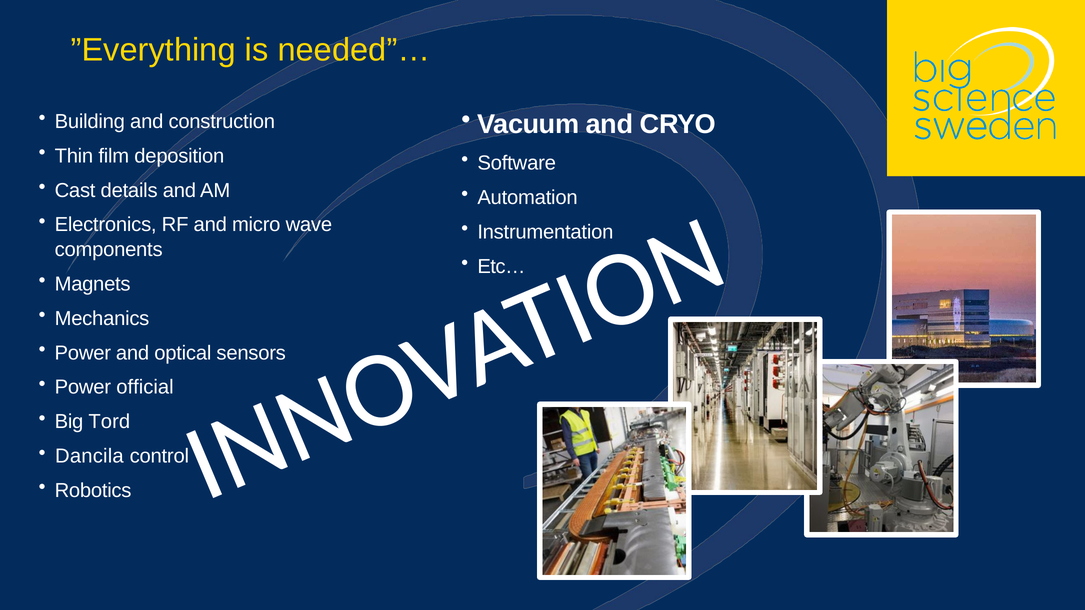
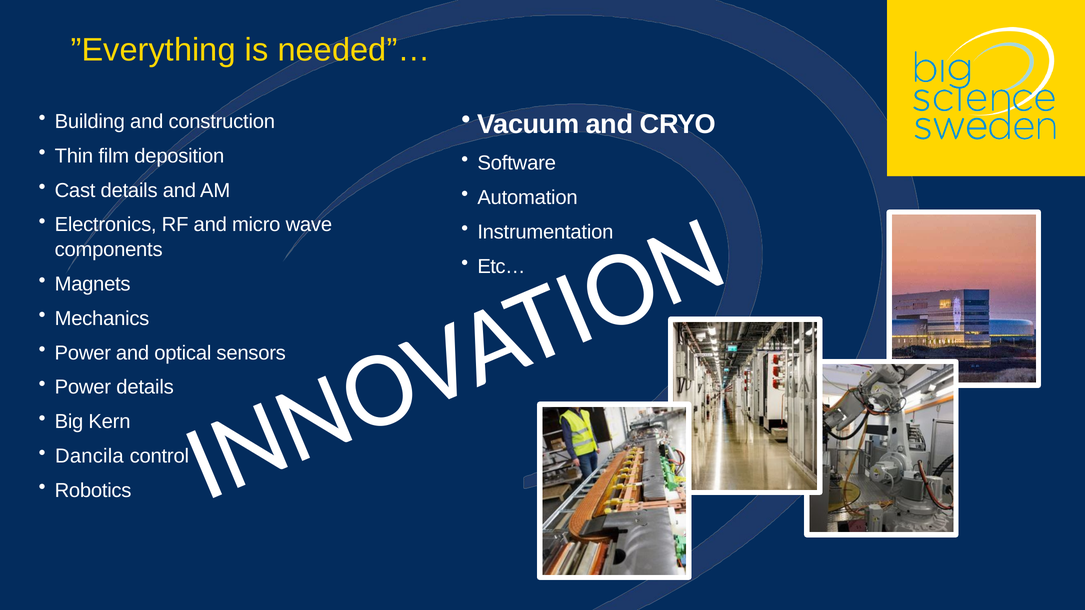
Power official: official -> details
Tord: Tord -> Kern
